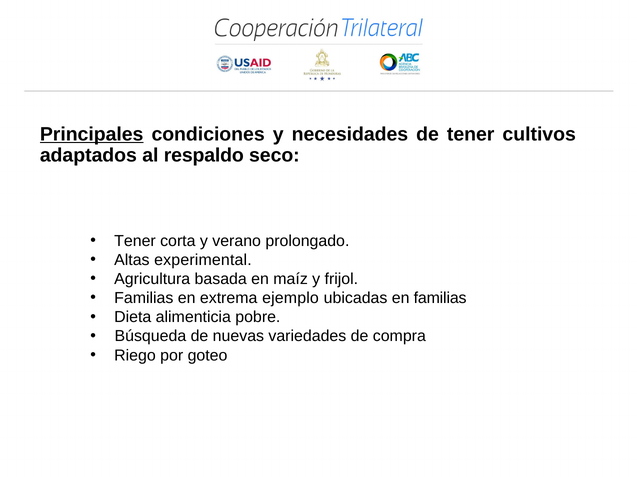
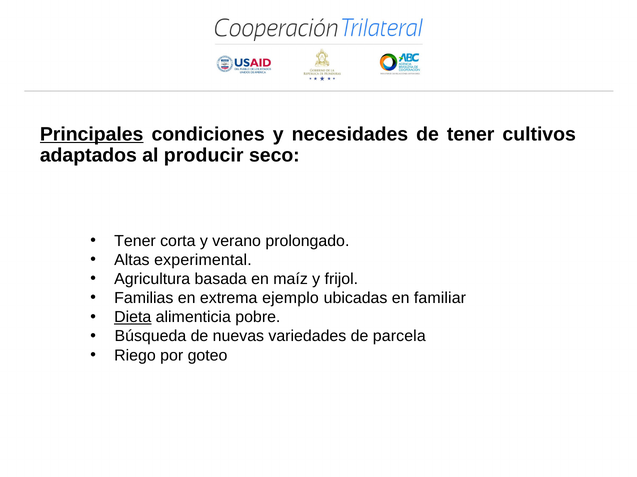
respaldo: respaldo -> producir
en familias: familias -> familiar
Dieta underline: none -> present
compra: compra -> parcela
